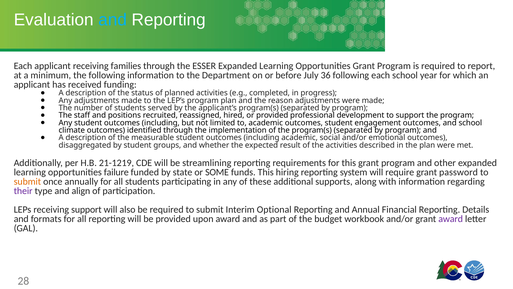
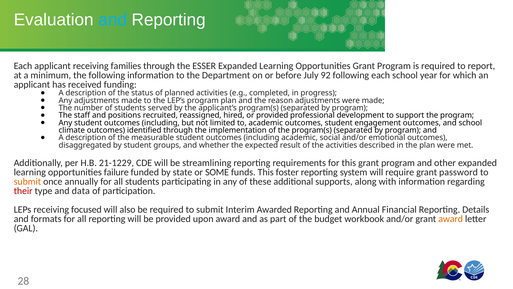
36: 36 -> 92
21-1219: 21-1219 -> 21-1229
hiring: hiring -> foster
their colour: purple -> red
align: align -> data
receiving support: support -> focused
Optional: Optional -> Awarded
award at (451, 219) colour: purple -> orange
